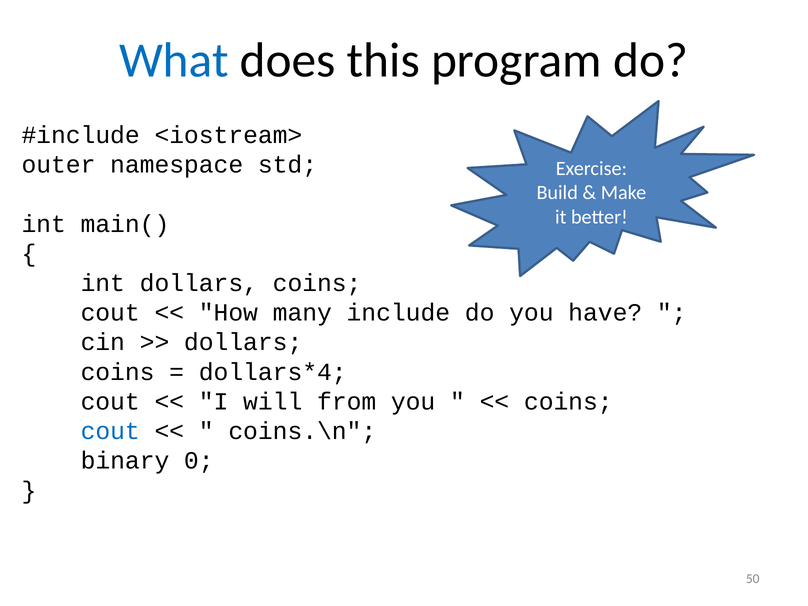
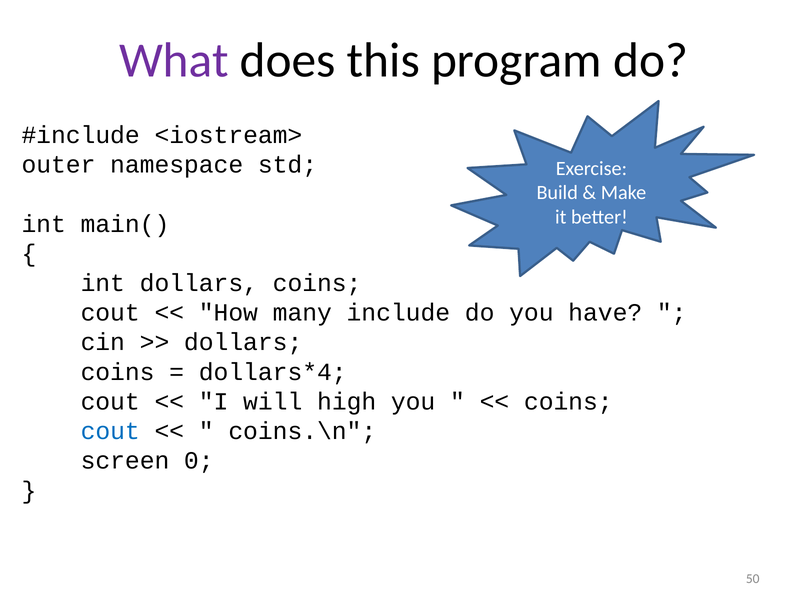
What colour: blue -> purple
from: from -> high
binary: binary -> screen
